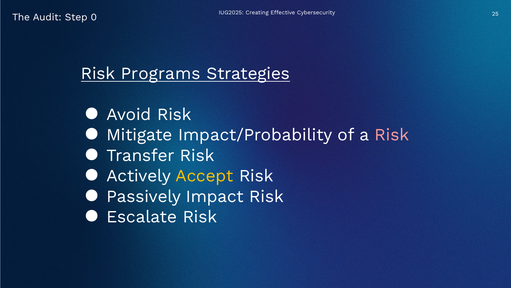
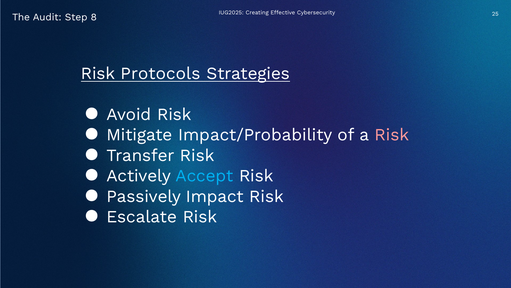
0: 0 -> 8
Programs: Programs -> Protocols
Accept colour: yellow -> light blue
